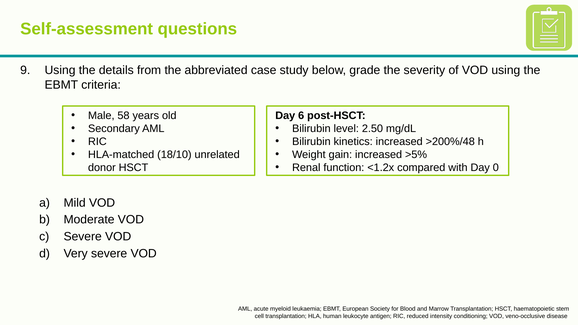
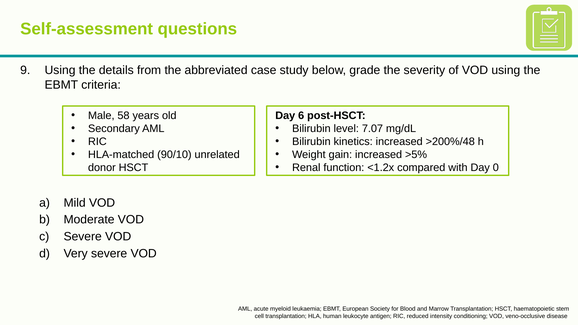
2.50: 2.50 -> 7.07
18/10: 18/10 -> 90/10
